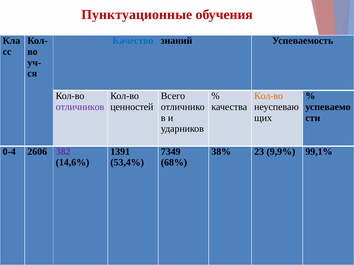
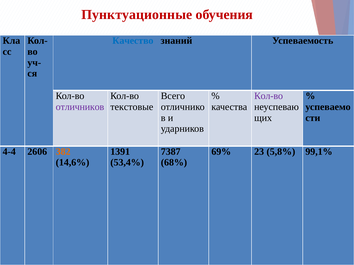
Кол-во at (269, 96) colour: orange -> purple
ценностей: ценностей -> текстовые
0-4: 0-4 -> 4-4
382 colour: purple -> orange
7349: 7349 -> 7387
38%: 38% -> 69%
9,9%: 9,9% -> 5,8%
